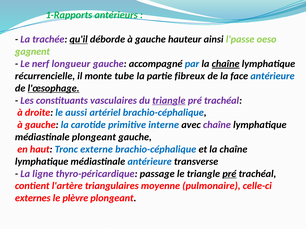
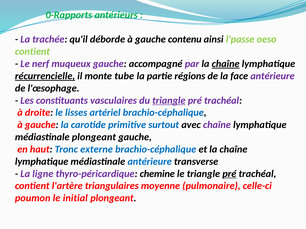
1-Rapports: 1-Rapports -> 0-Rapports
qu'il underline: present -> none
hauteur: hauteur -> contenu
gagnent at (32, 52): gagnent -> contient
longueur: longueur -> muqueux
par colour: blue -> purple
récurrencielle underline: none -> present
fibreux: fibreux -> régions
antérieure at (272, 76) colour: blue -> purple
l'œsophage underline: present -> none
aussi: aussi -> lisses
interne: interne -> surtout
passage: passage -> chemine
externes: externes -> poumon
plèvre: plèvre -> initial
